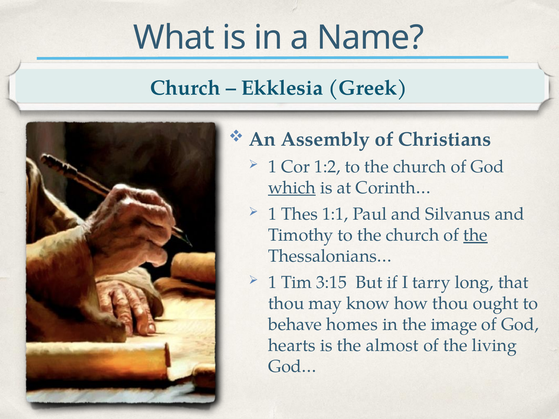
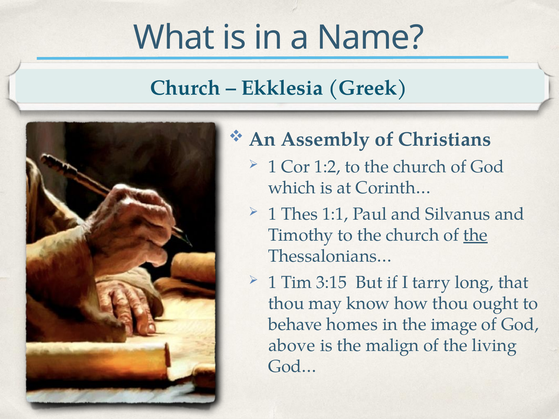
which underline: present -> none
hearts: hearts -> above
almost: almost -> malign
